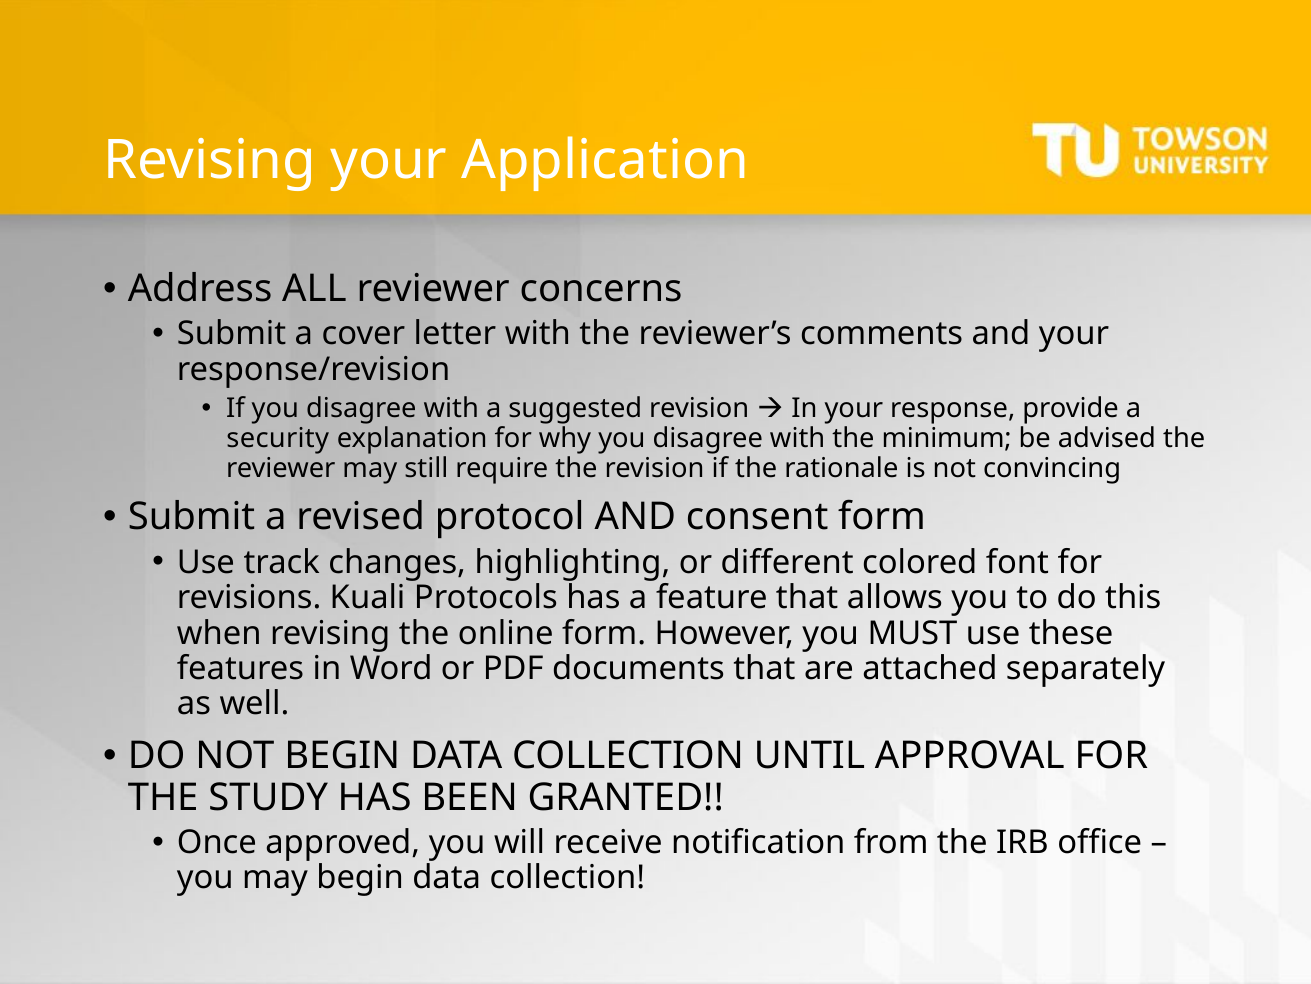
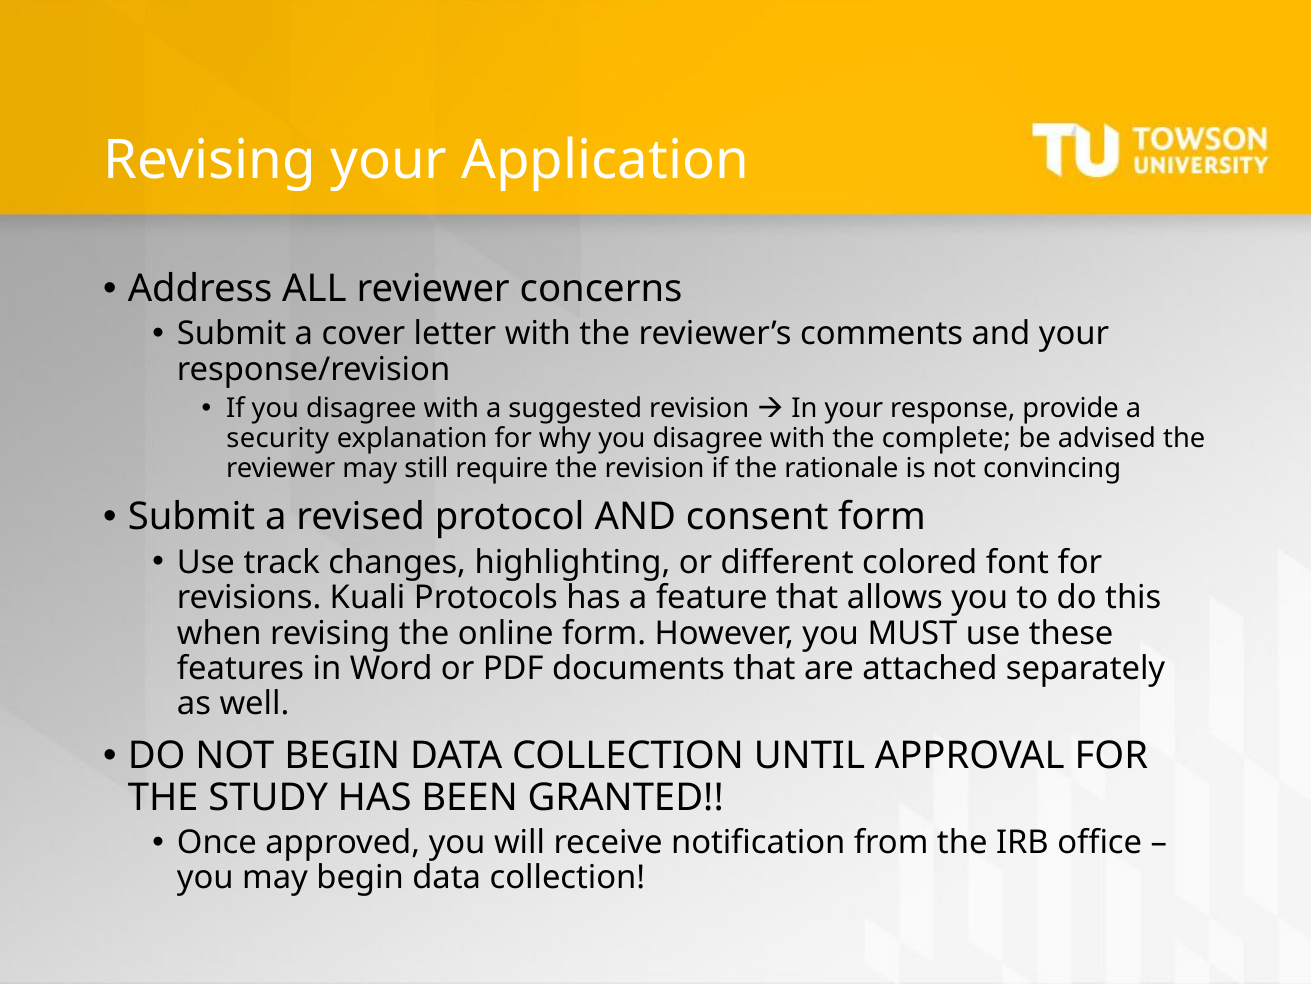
minimum: minimum -> complete
